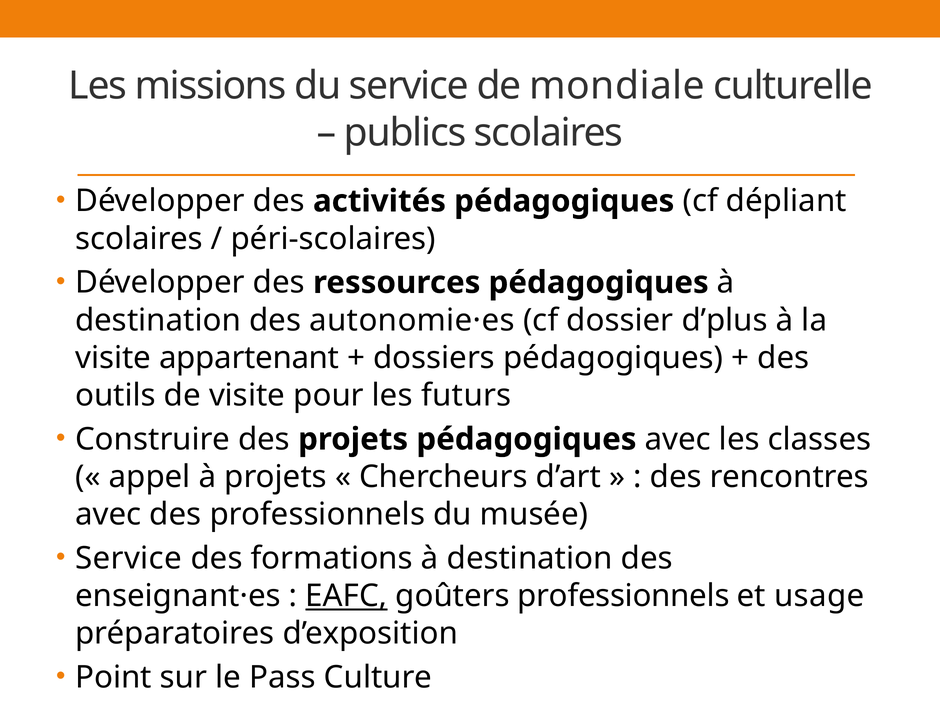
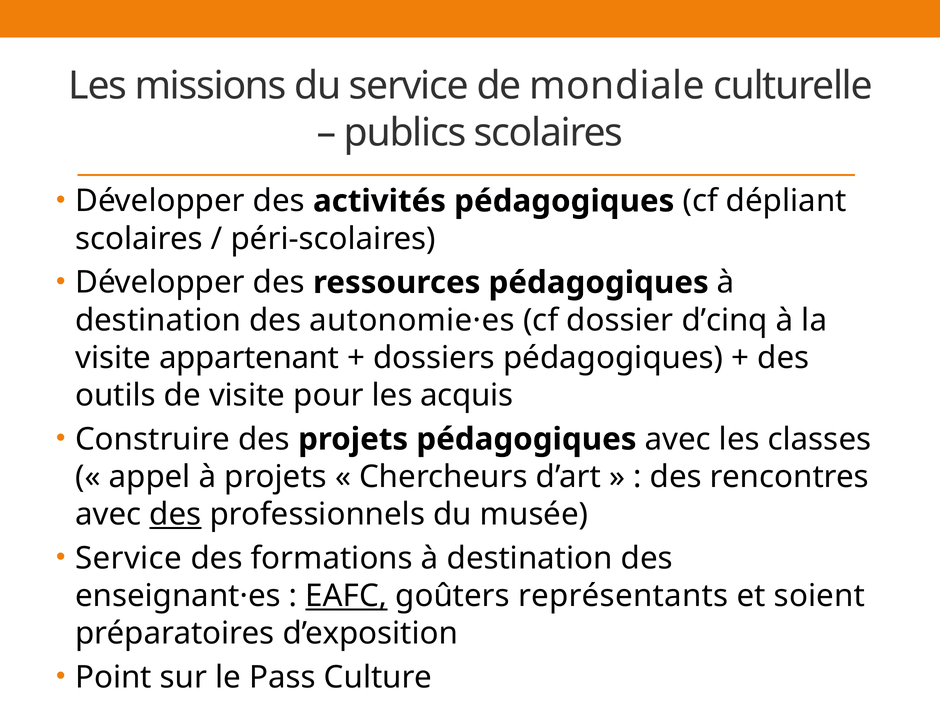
d’plus: d’plus -> d’cinq
futurs: futurs -> acquis
des at (175, 514) underline: none -> present
goûters professionnels: professionnels -> représentants
usage: usage -> soient
